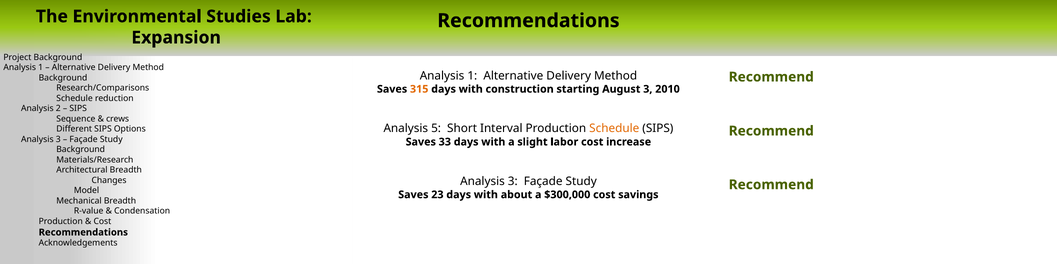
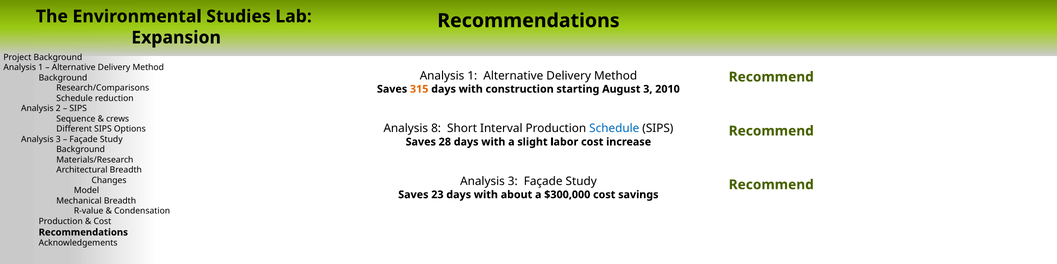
5: 5 -> 8
Schedule at (614, 129) colour: orange -> blue
33: 33 -> 28
